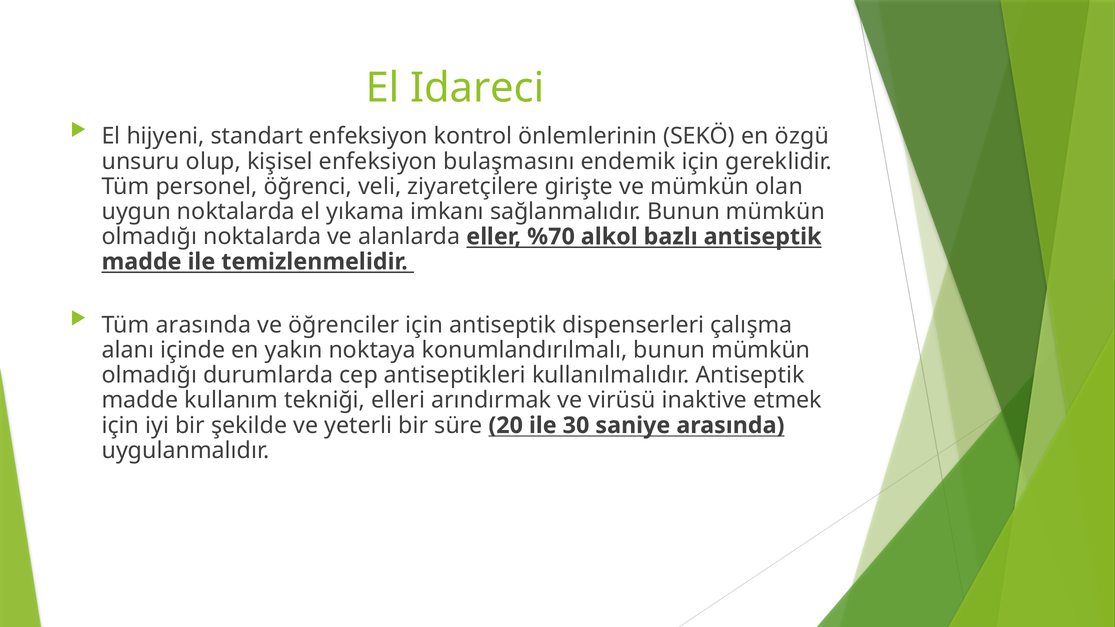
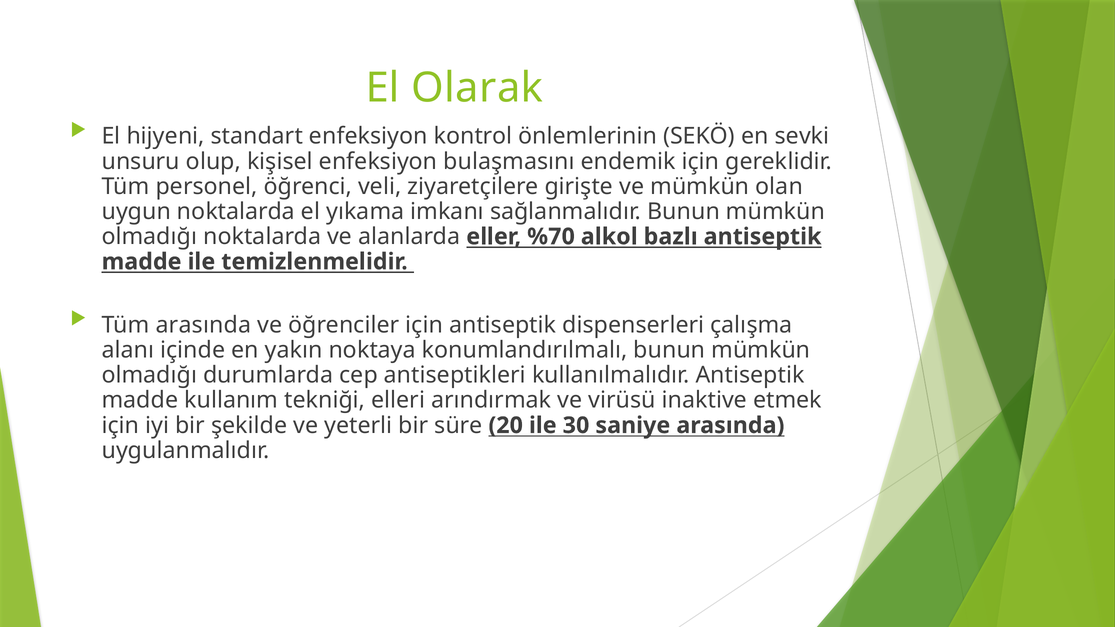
Idareci: Idareci -> Olarak
özgü: özgü -> sevki
